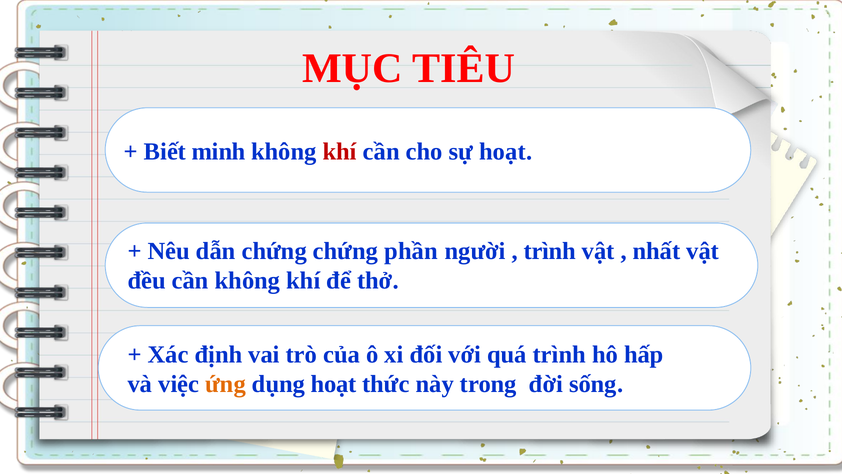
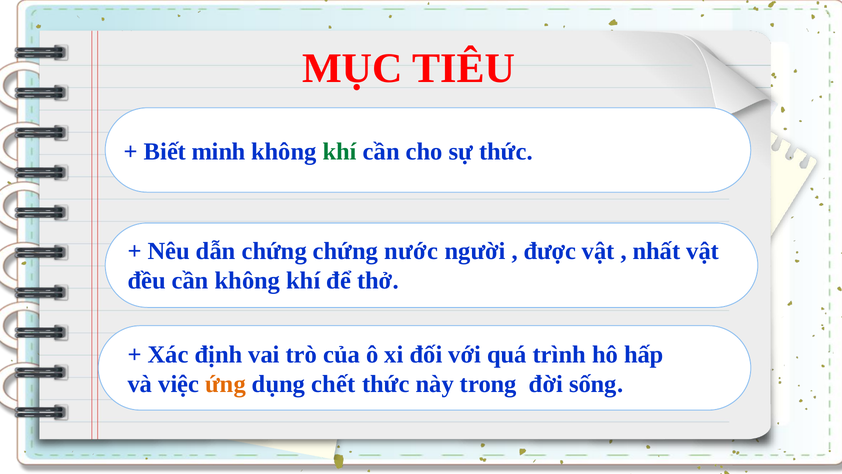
khí at (340, 152) colour: red -> green
sự hoạt: hoạt -> thức
phần: phần -> nước
trình at (550, 251): trình -> được
dụng hoạt: hoạt -> chết
